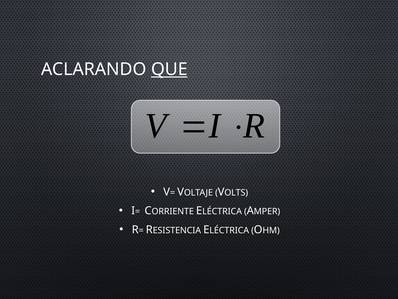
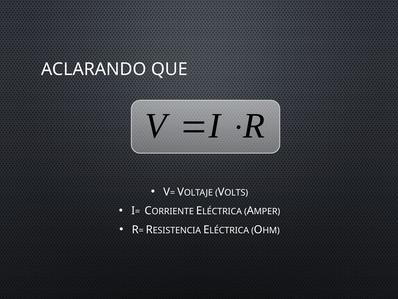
QUE underline: present -> none
